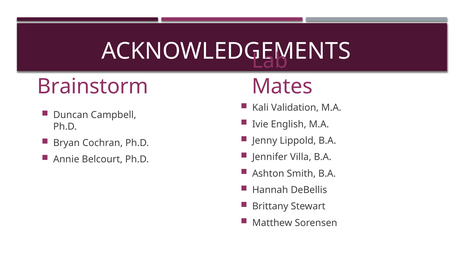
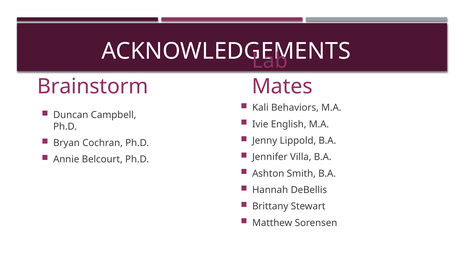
Validation: Validation -> Behaviors
